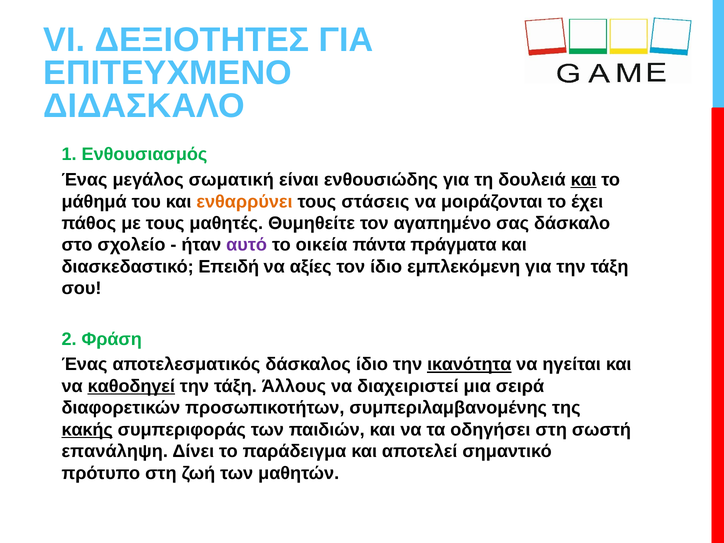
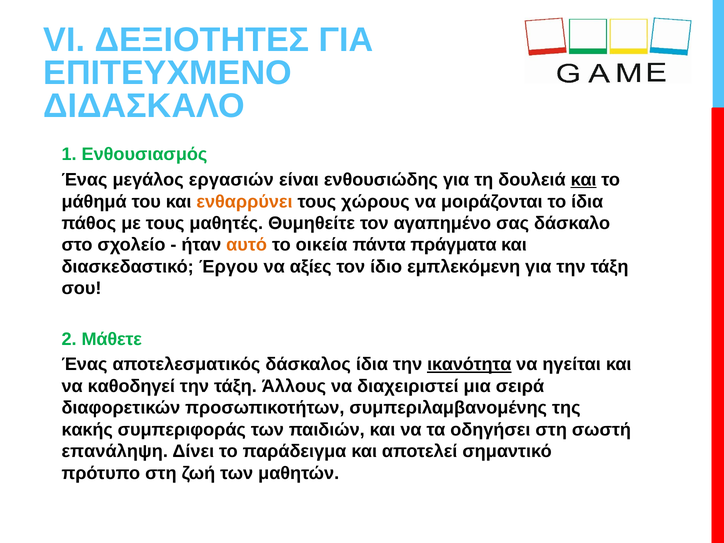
σωματική: σωματική -> εργασιών
στάσεις: στάσεις -> χώρους
το έχει: έχει -> ίδια
αυτό colour: purple -> orange
Επειδή: Επειδή -> Έργου
Φράση: Φράση -> Μάθετε
δάσκαλος ίδιο: ίδιο -> ίδια
καθοδηγεί underline: present -> none
κακής underline: present -> none
